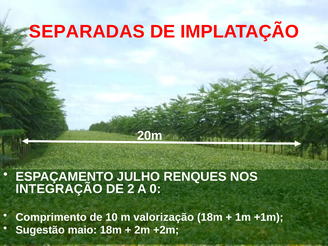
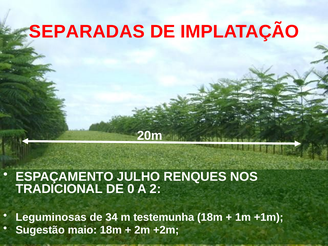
INTEGRAÇÃO: INTEGRAÇÃO -> TRADICIONAL
2: 2 -> 0
0: 0 -> 2
Comprimento: Comprimento -> Leguminosas
10: 10 -> 34
valorização: valorização -> testemunha
